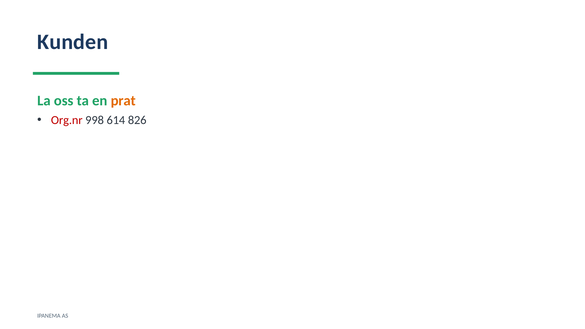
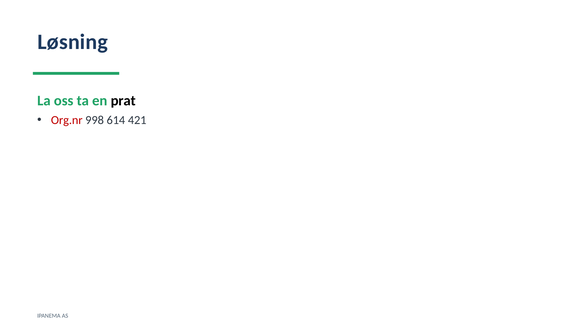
Kunden: Kunden -> Løsning
prat colour: orange -> black
826: 826 -> 421
